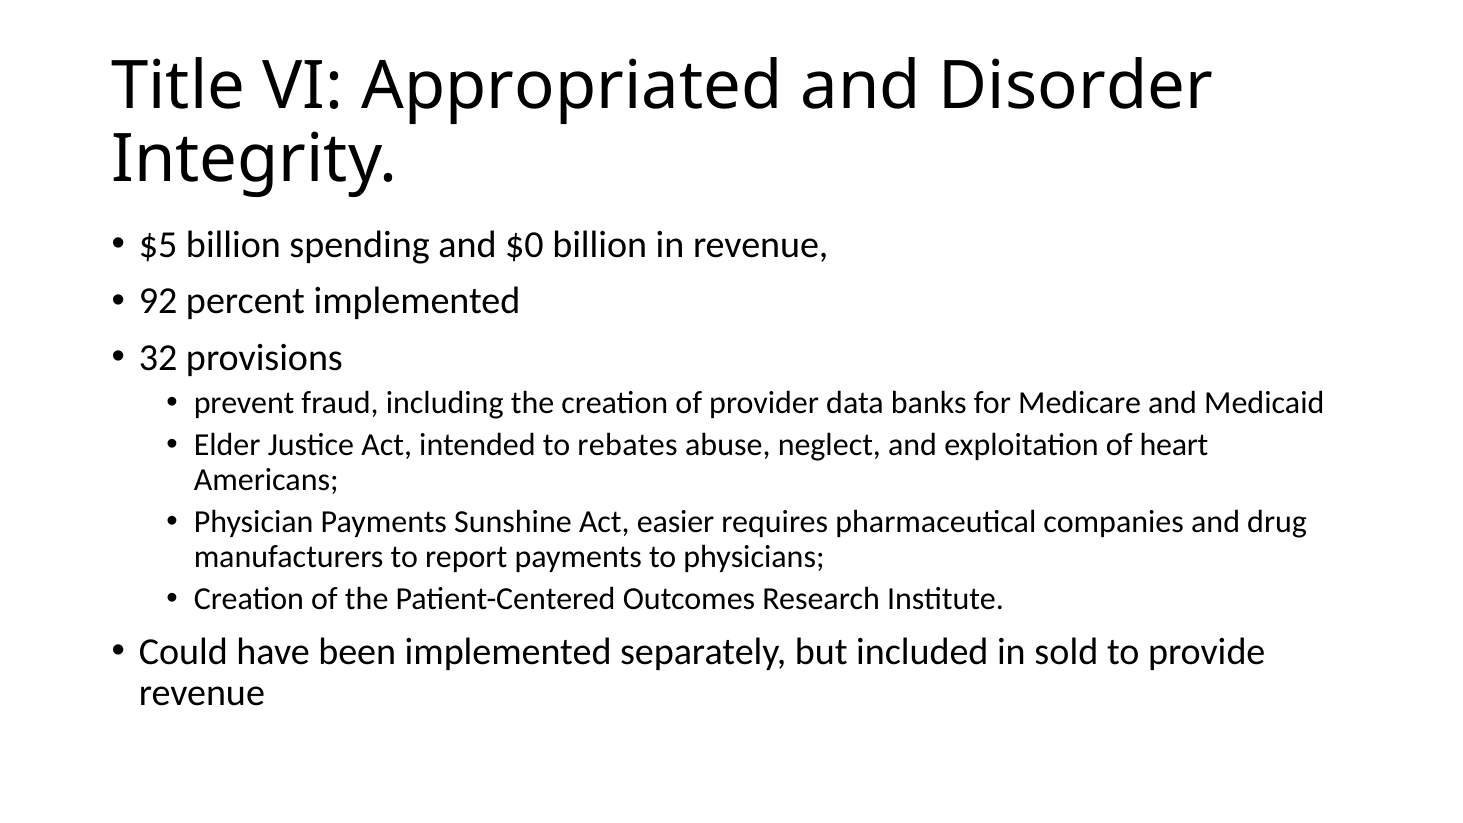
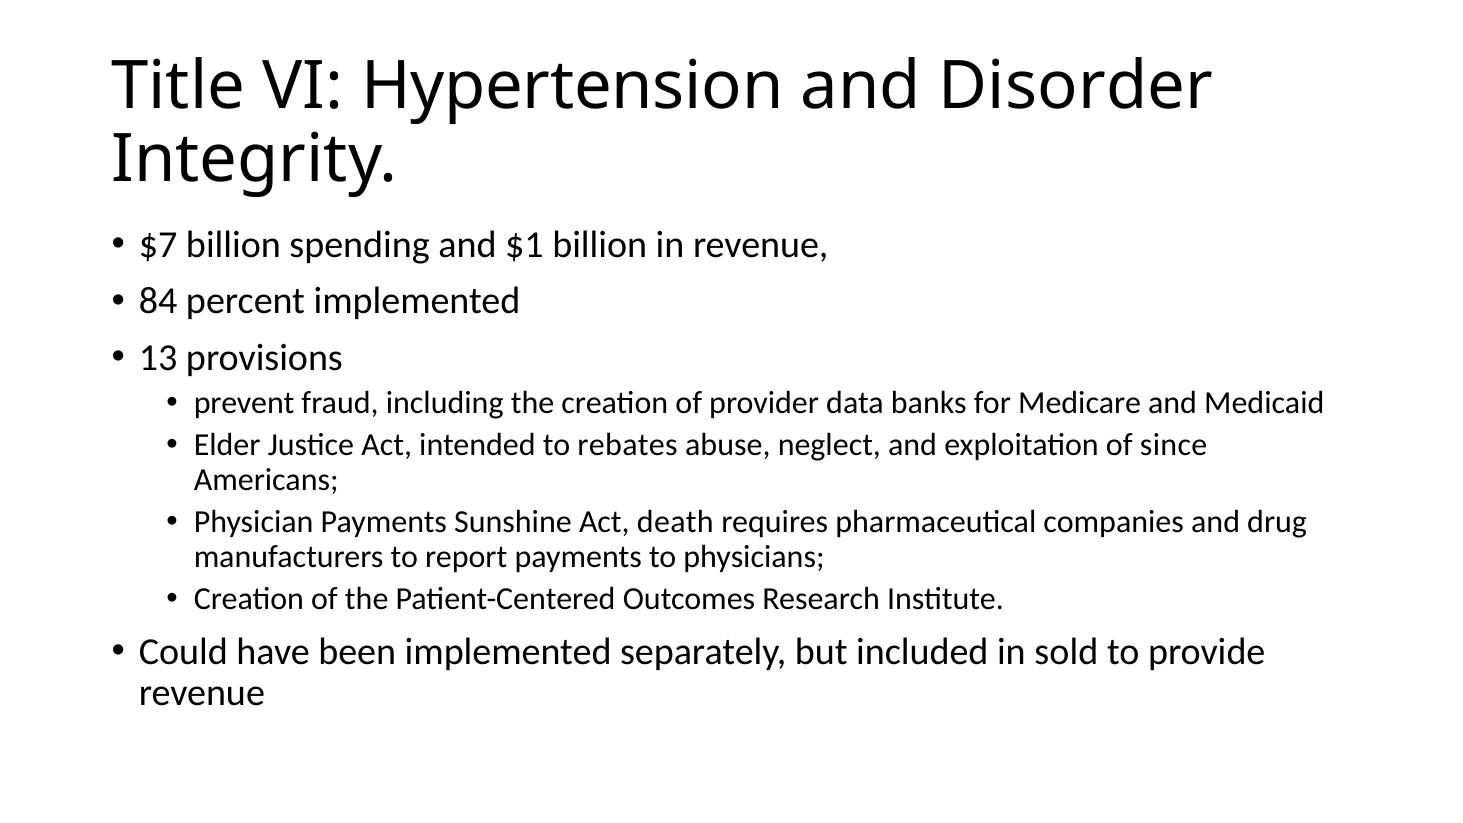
Appropriated: Appropriated -> Hypertension
$5: $5 -> $7
$0: $0 -> $1
92: 92 -> 84
32: 32 -> 13
heart: heart -> since
easier: easier -> death
